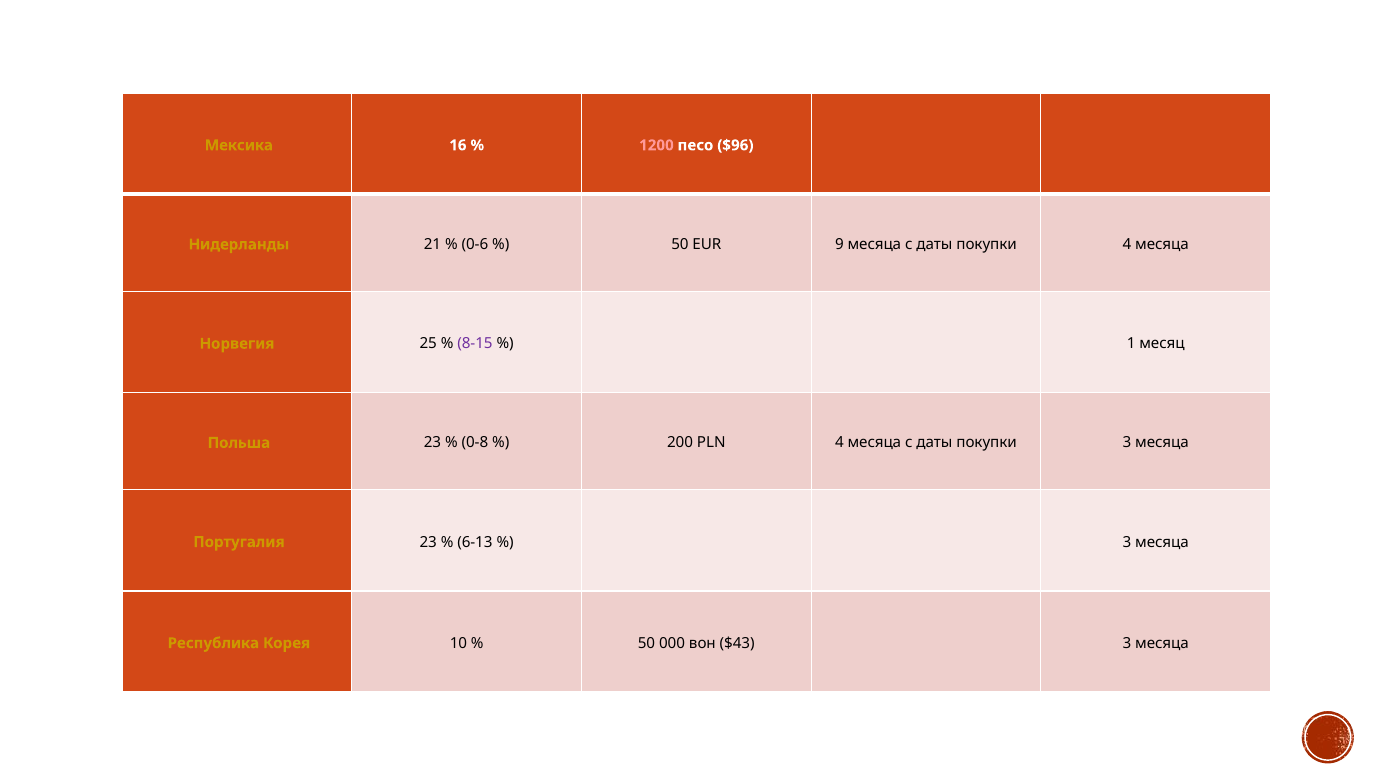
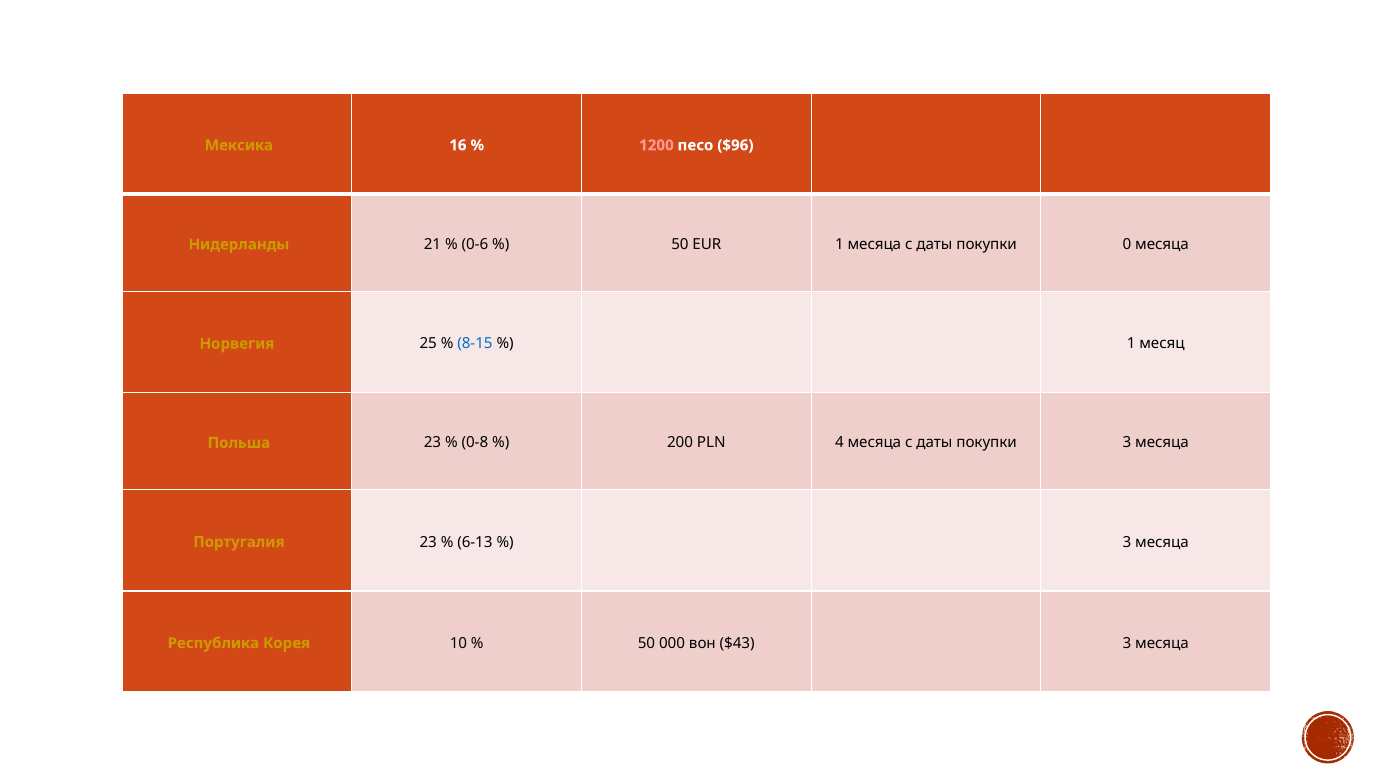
EUR 9: 9 -> 1
покупки 4: 4 -> 0
8-15 colour: purple -> blue
